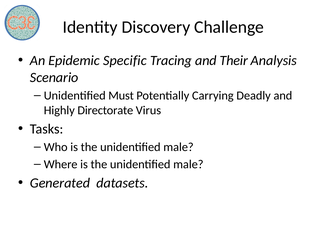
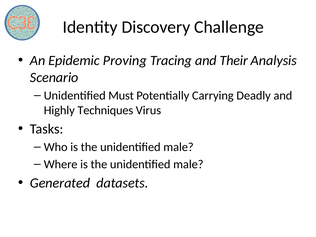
Specific: Specific -> Proving
Directorate: Directorate -> Techniques
